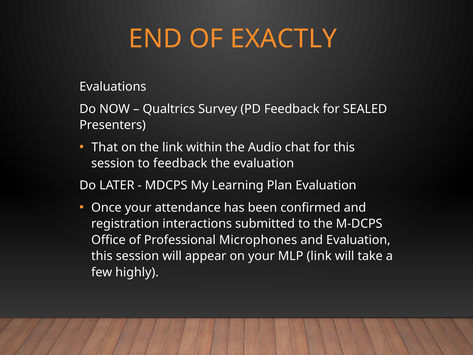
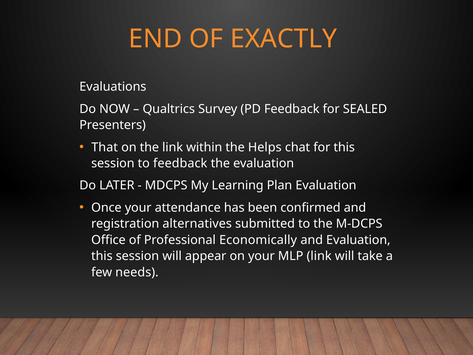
Audio: Audio -> Helps
interactions: interactions -> alternatives
Microphones: Microphones -> Economically
highly: highly -> needs
